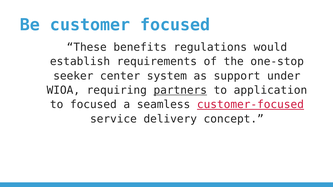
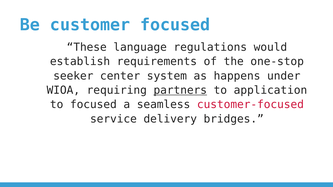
benefits: benefits -> language
support: support -> happens
customer-focused underline: present -> none
concept: concept -> bridges
